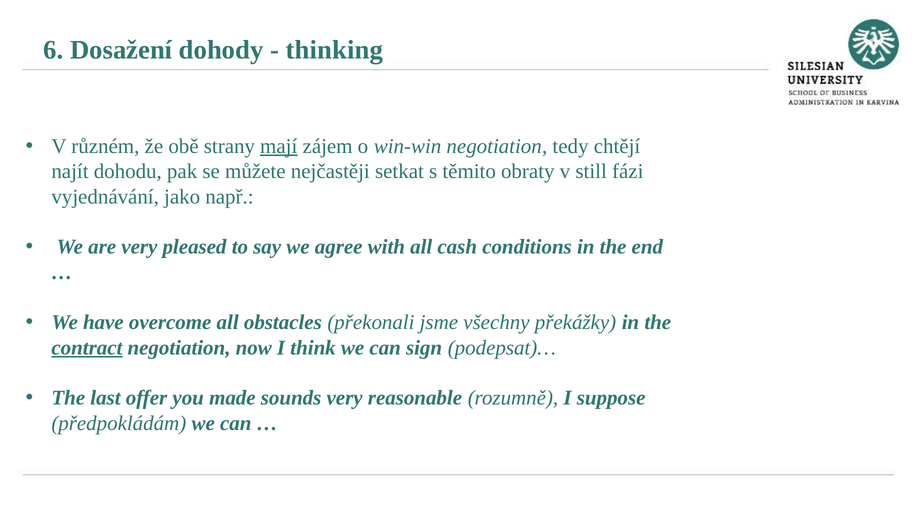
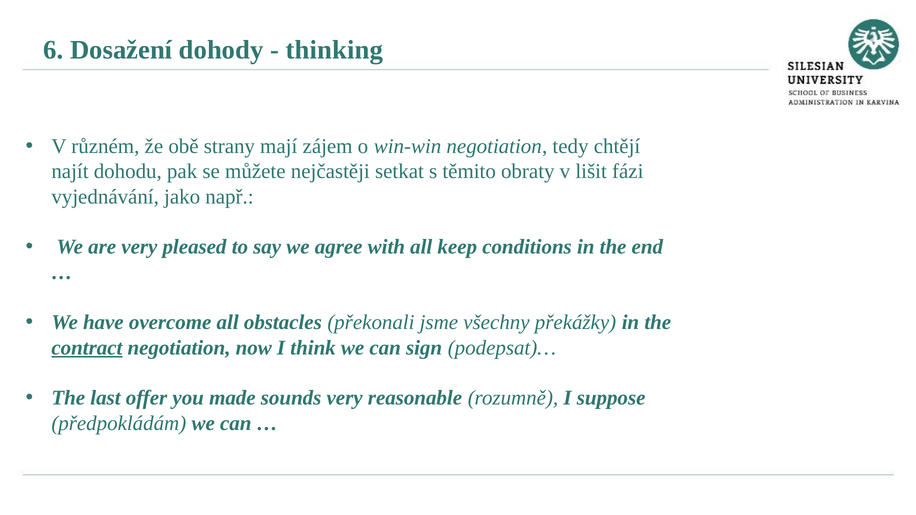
mají underline: present -> none
still: still -> lišit
cash: cash -> keep
